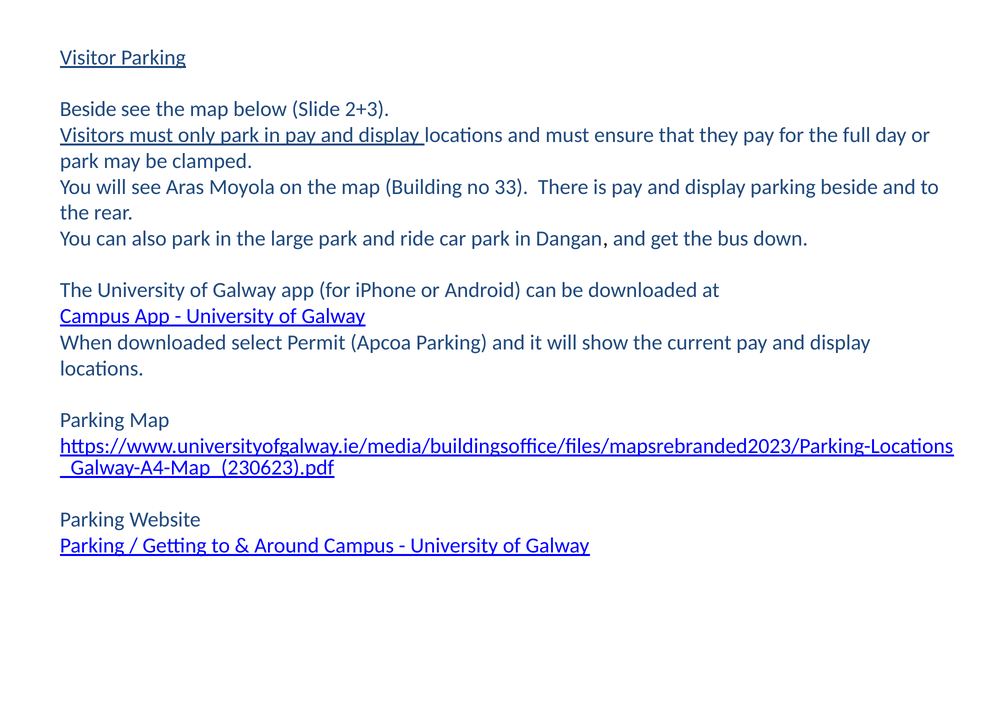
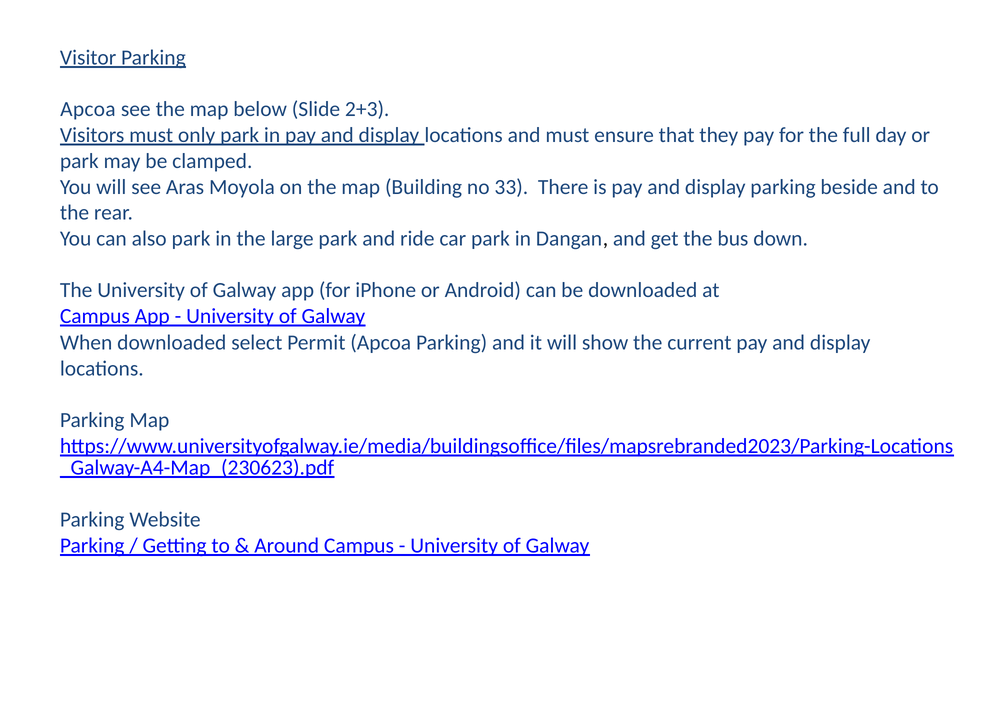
Beside at (88, 109): Beside -> Apcoa
